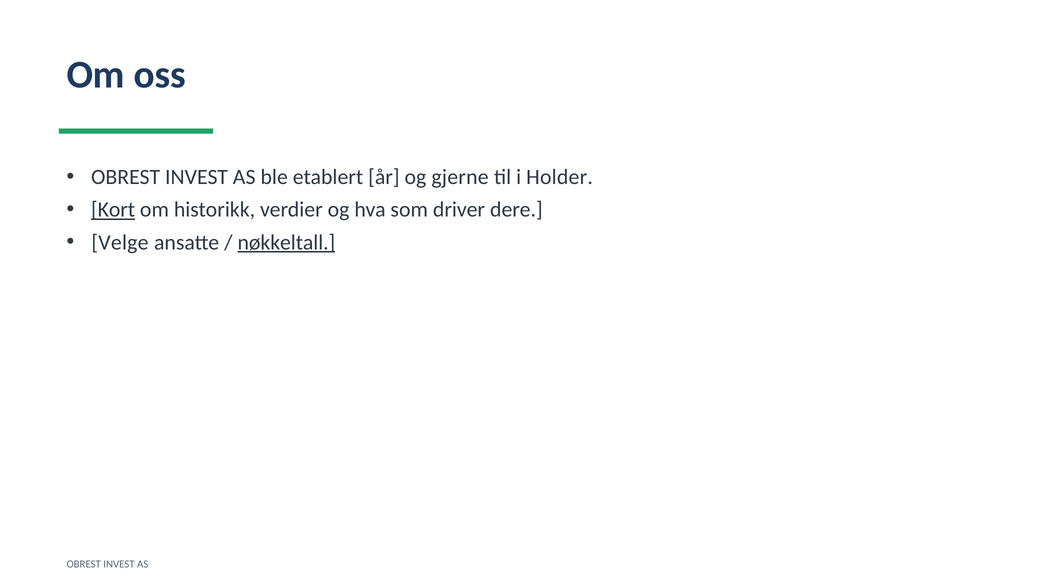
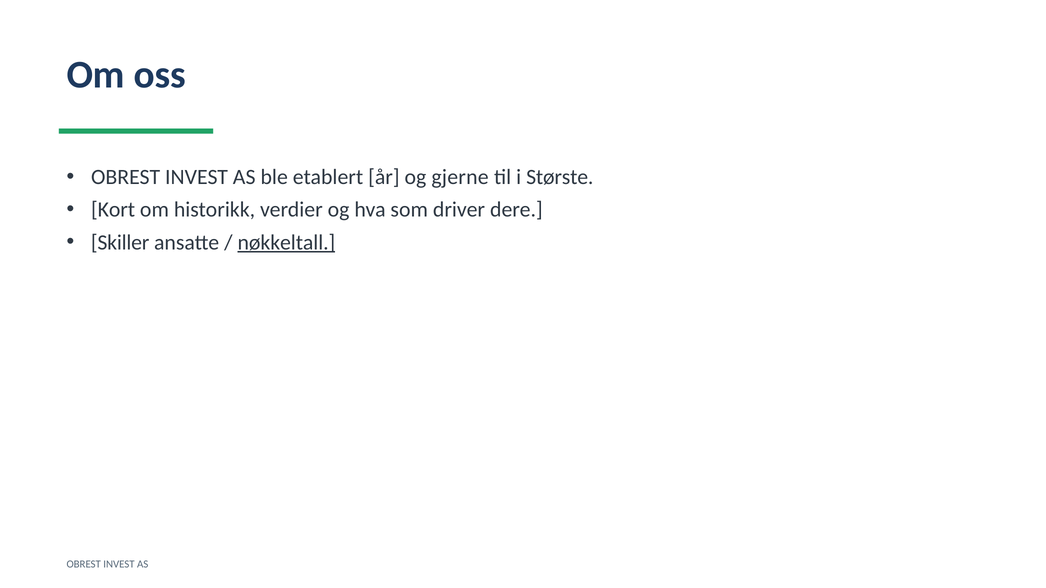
Holder: Holder -> Største
Kort underline: present -> none
Velge: Velge -> Skiller
